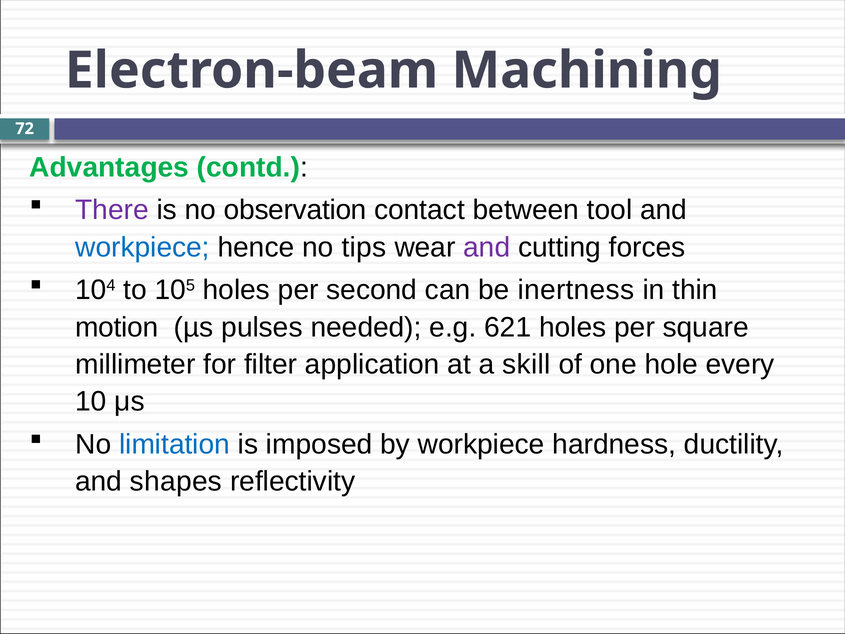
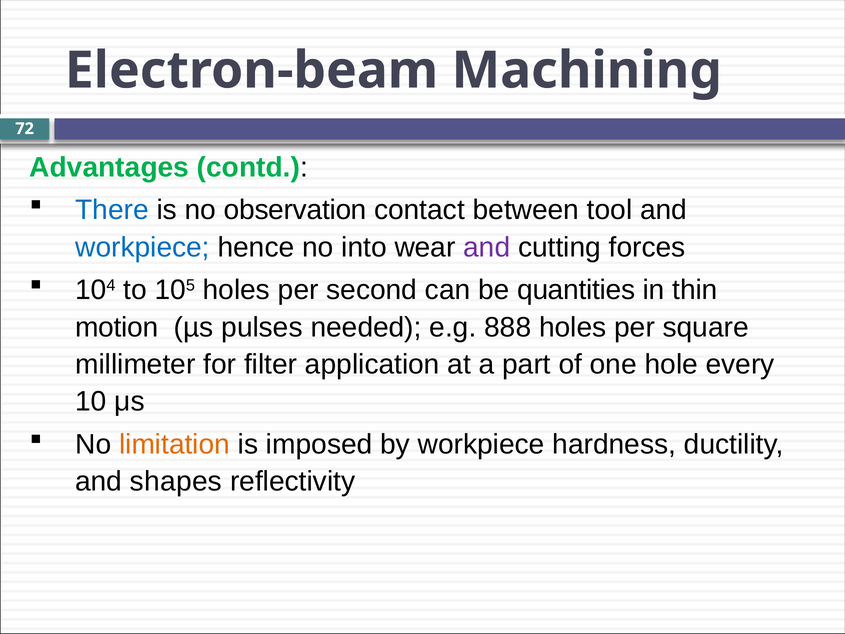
There colour: purple -> blue
tips: tips -> into
inertness: inertness -> quantities
621: 621 -> 888
skill: skill -> part
limitation colour: blue -> orange
